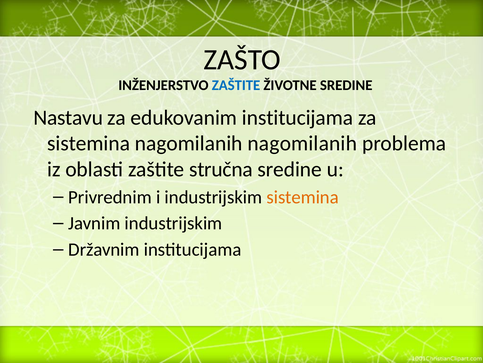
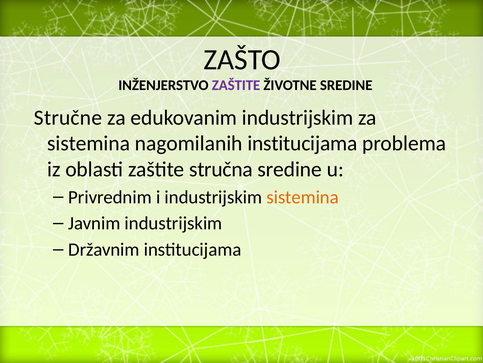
ZAŠTITE at (236, 85) colour: blue -> purple
Nastavu: Nastavu -> Stručne
edukovanim institucijama: institucijama -> industrijskim
nagomilanih nagomilanih: nagomilanih -> institucijama
